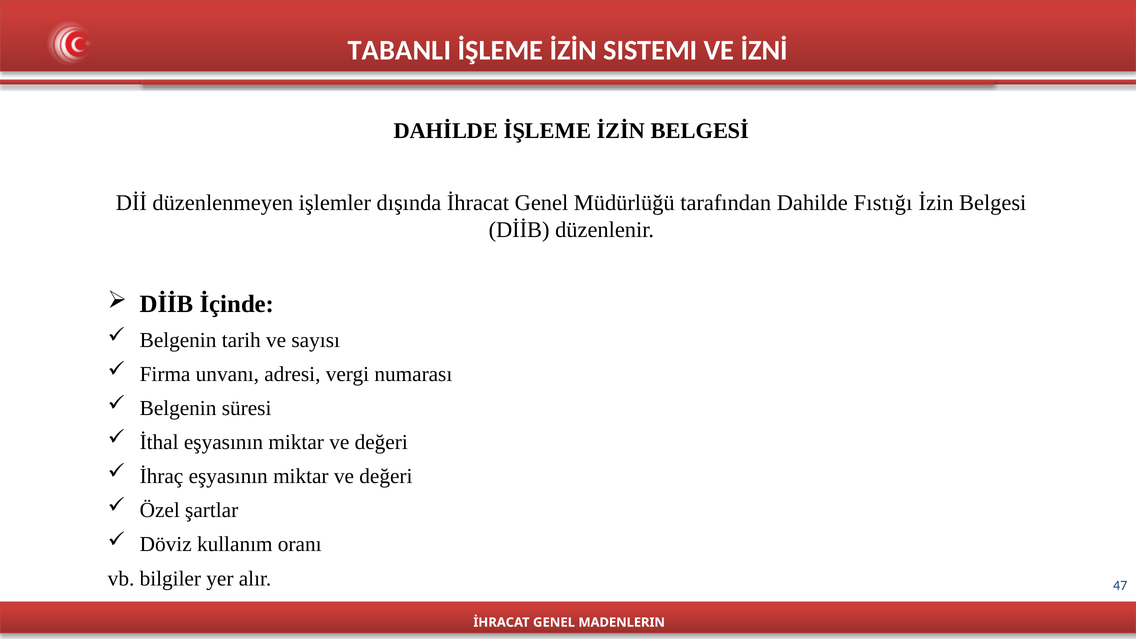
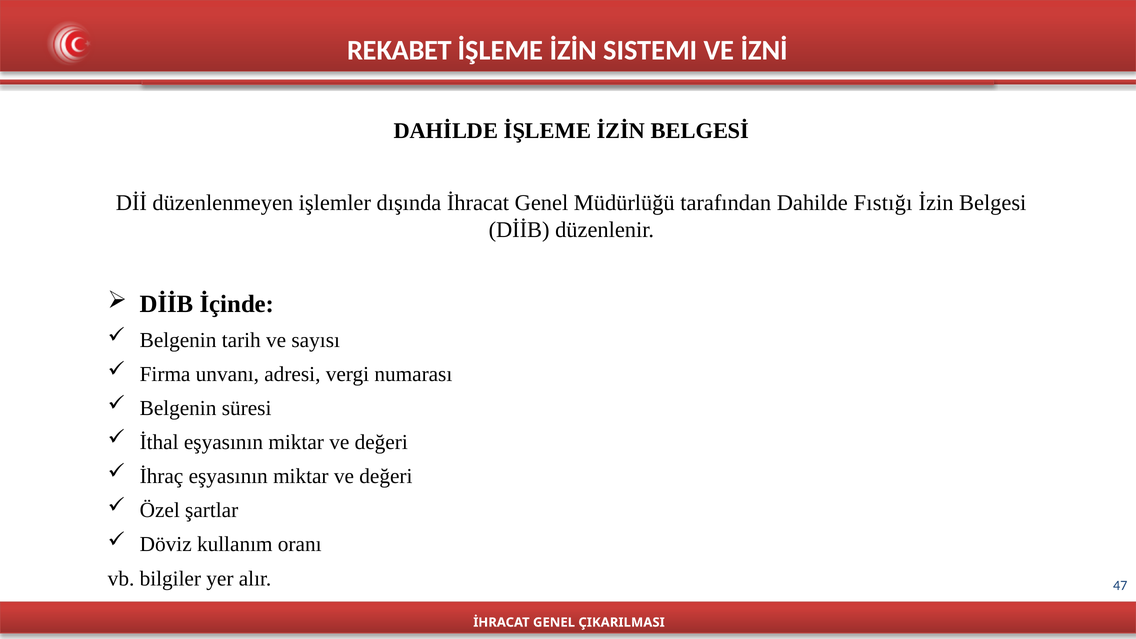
TABANLI: TABANLI -> REKABET
MADENLERIN: MADENLERIN -> ÇIKARILMASI
